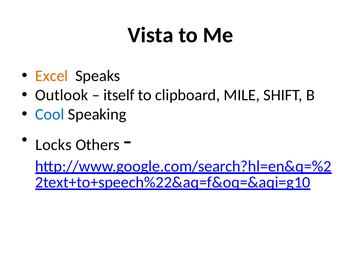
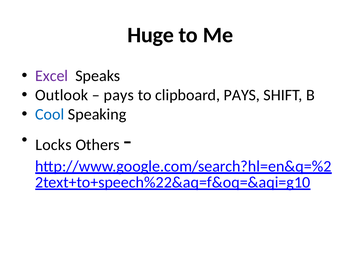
Vista: Vista -> Huge
Excel colour: orange -> purple
itself at (119, 95): itself -> pays
clipboard MILE: MILE -> PAYS
